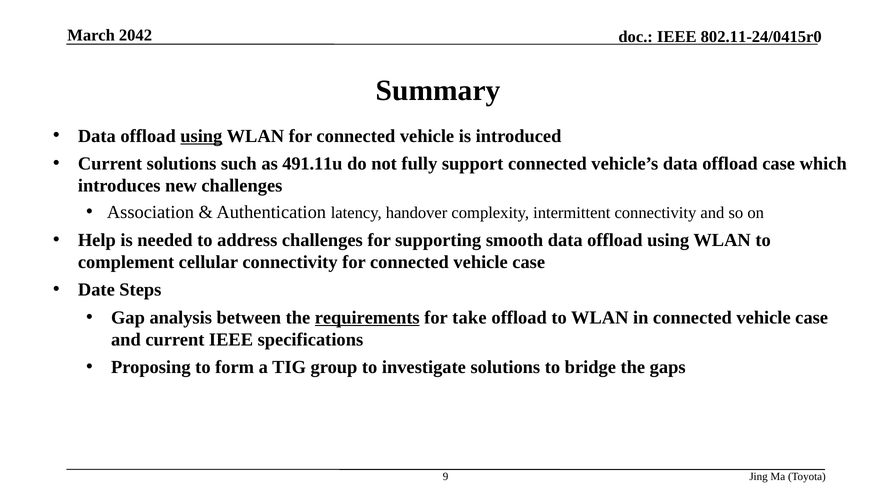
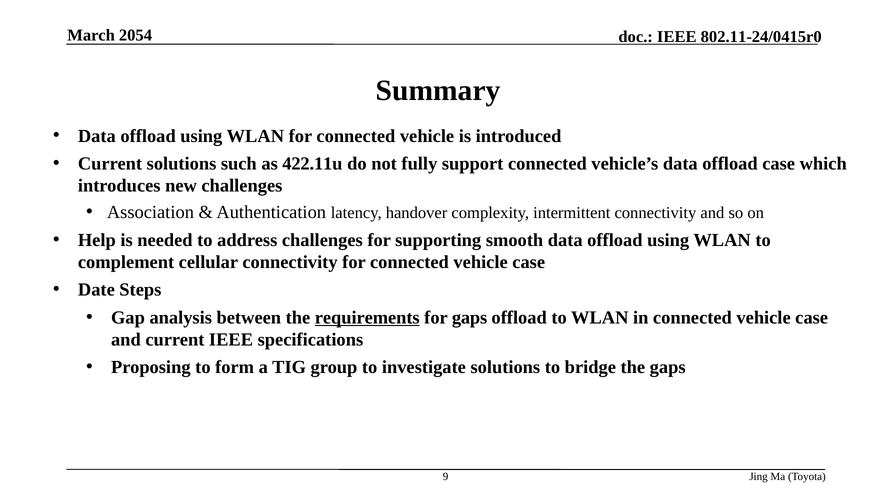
2042: 2042 -> 2054
using at (201, 136) underline: present -> none
491.11u: 491.11u -> 422.11u
for take: take -> gaps
